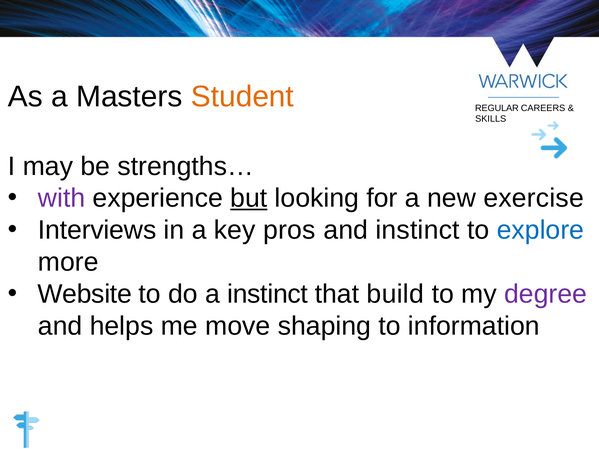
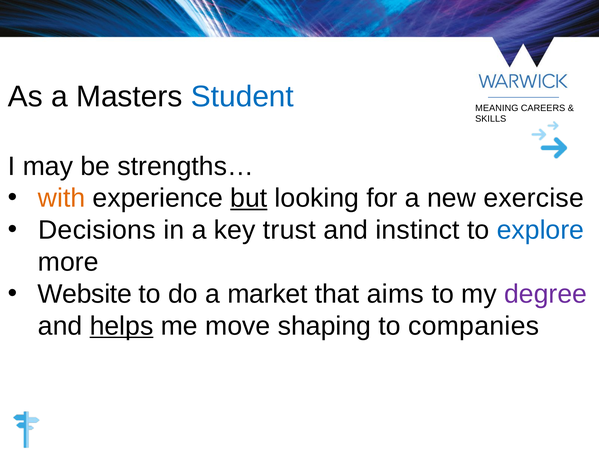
Student colour: orange -> blue
REGULAR: REGULAR -> MEANING
with colour: purple -> orange
Interviews: Interviews -> Decisions
pros: pros -> trust
a instinct: instinct -> market
build: build -> aims
helps underline: none -> present
information: information -> companies
